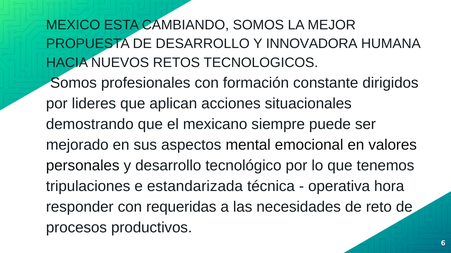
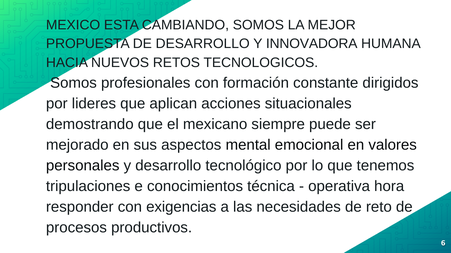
estandarizada: estandarizada -> conocimientos
requeridas: requeridas -> exigencias
